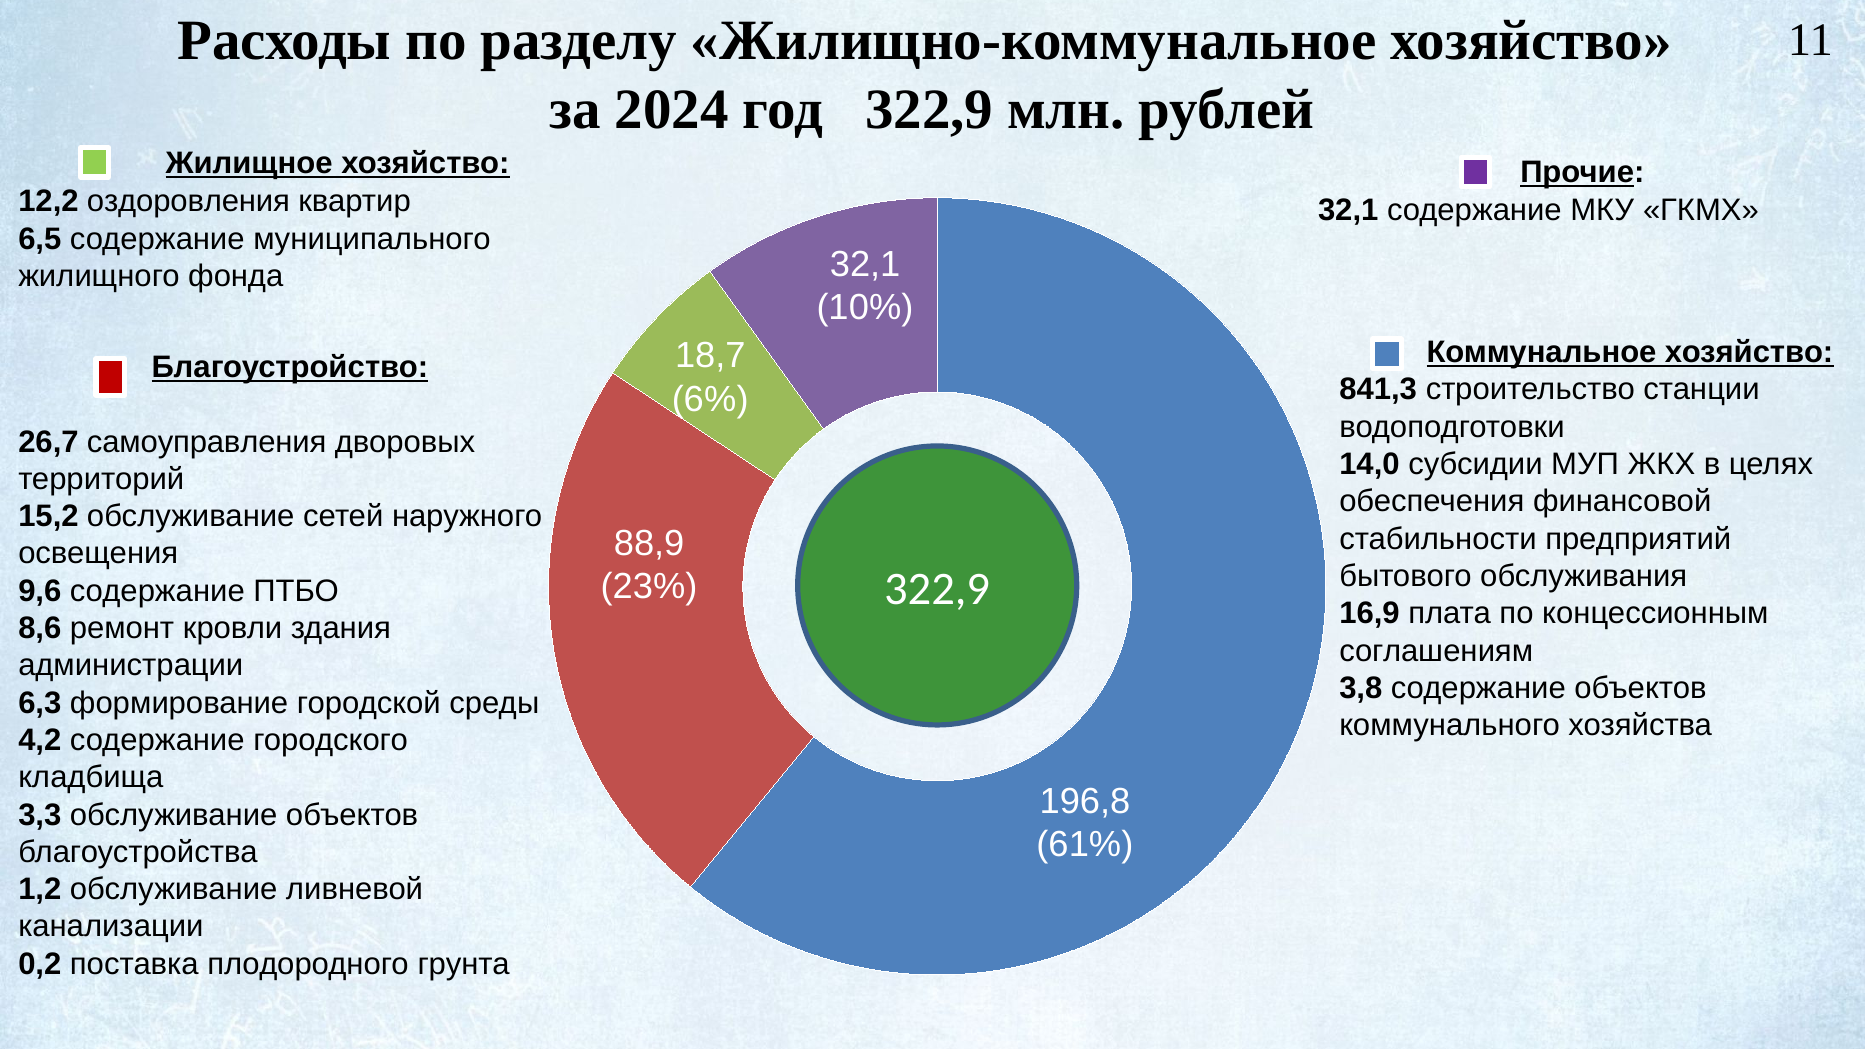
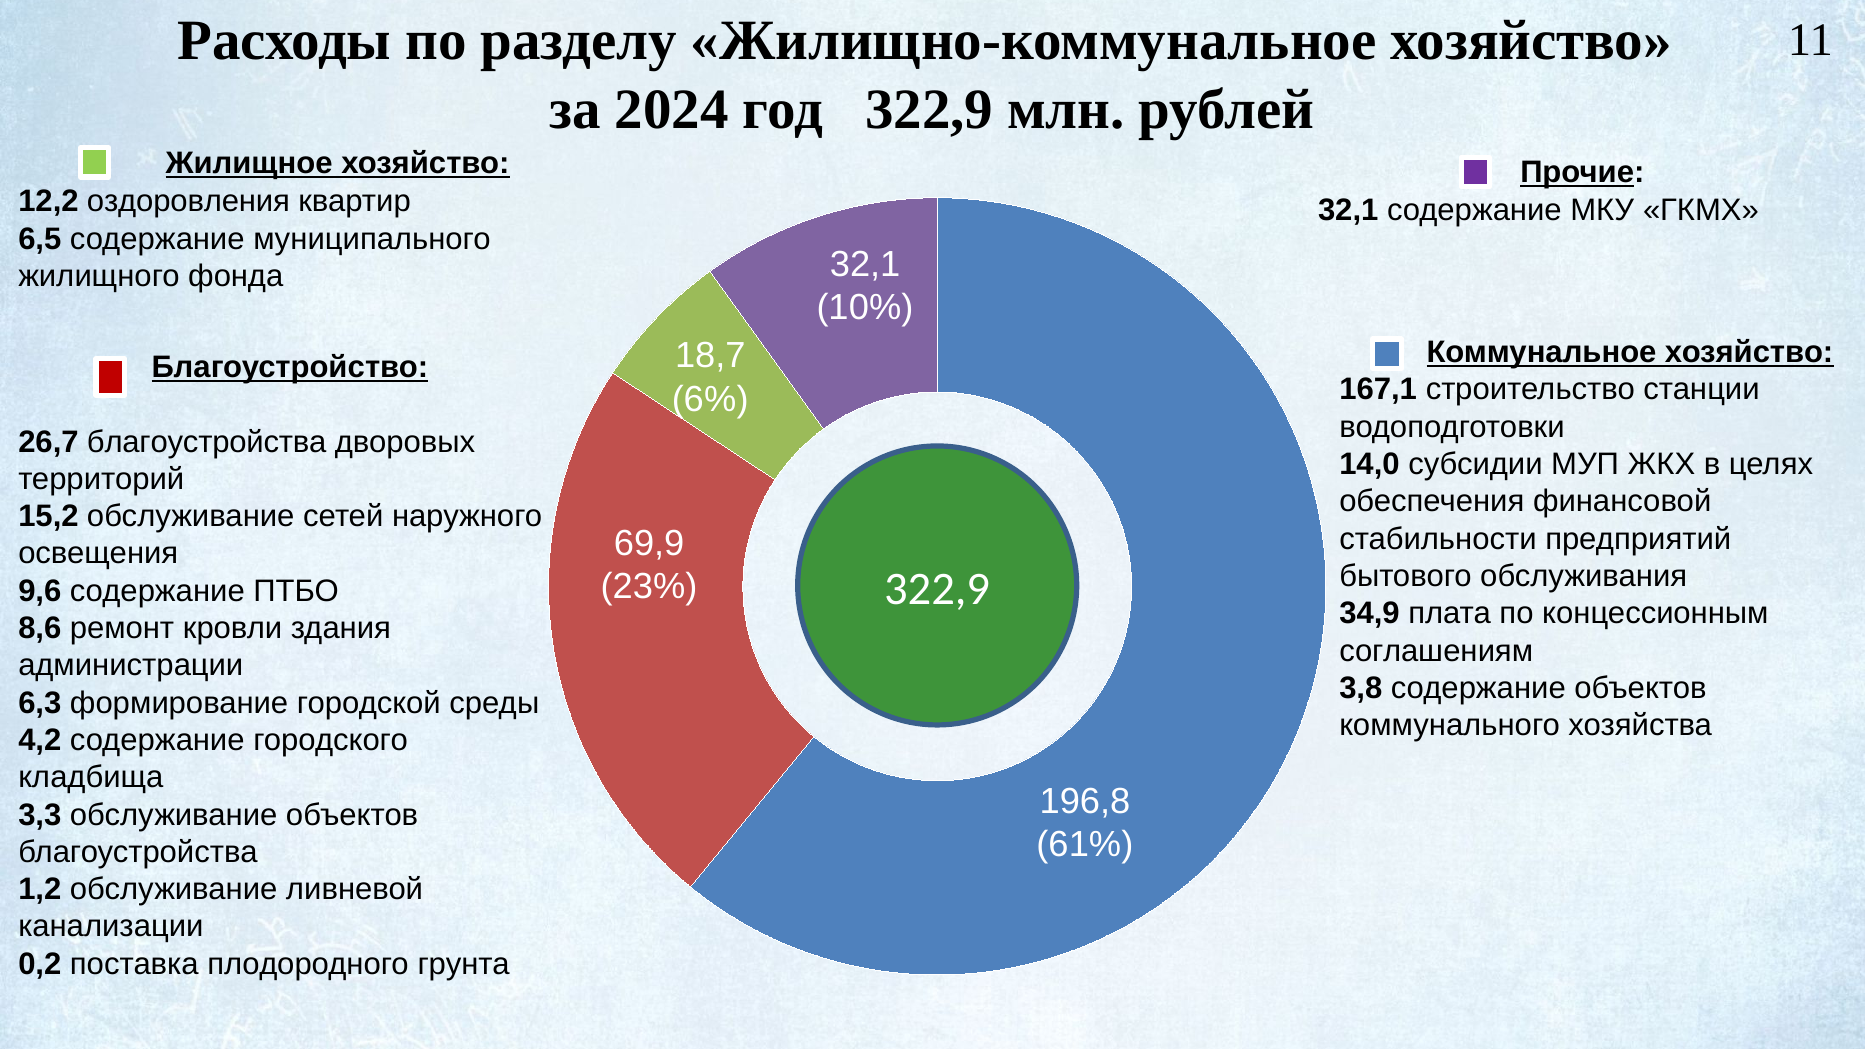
841,3: 841,3 -> 167,1
26,7 самоуправления: самоуправления -> благоустройства
88,9: 88,9 -> 69,9
16,9: 16,9 -> 34,9
